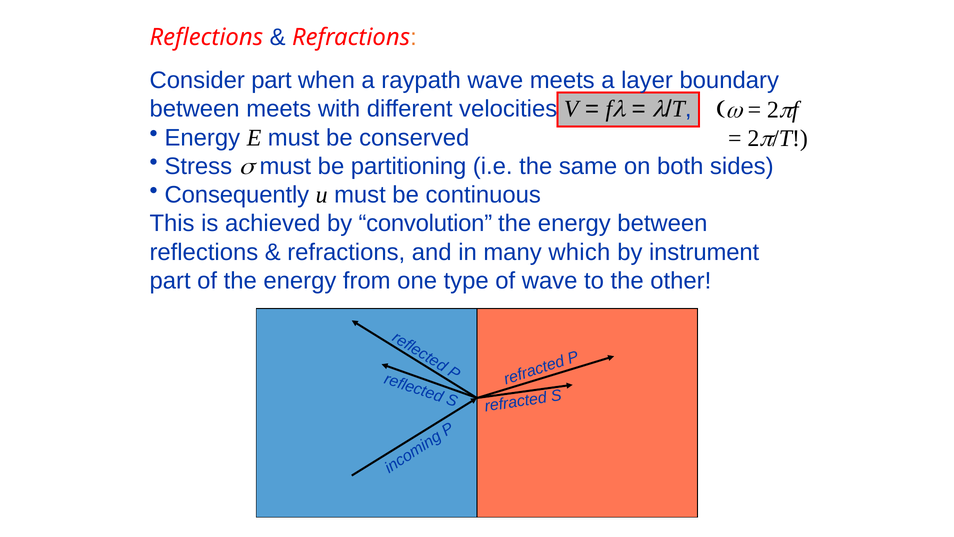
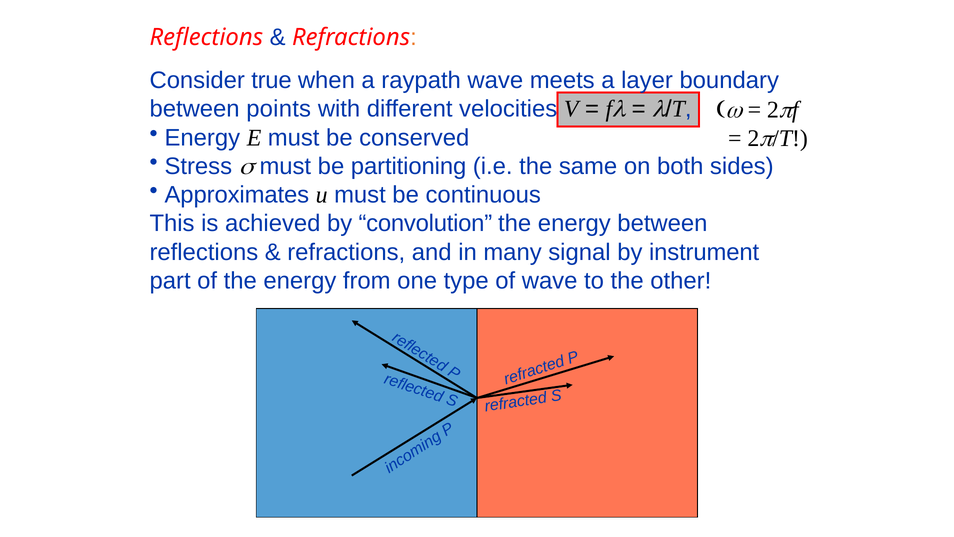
Consider part: part -> true
between meets: meets -> points
Consequently: Consequently -> Approximates
which: which -> signal
